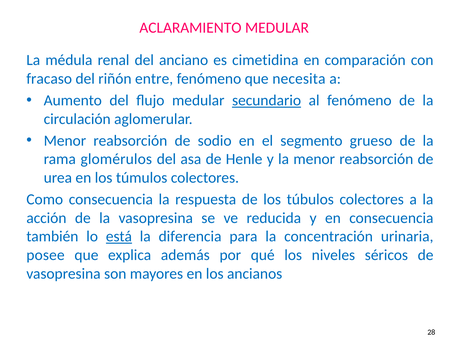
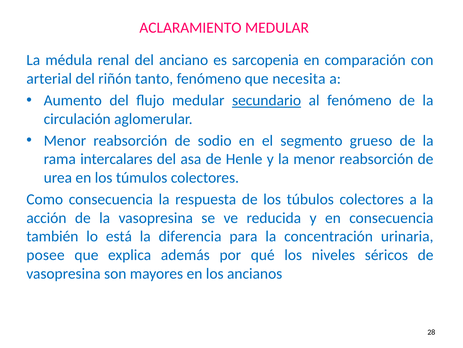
cimetidina: cimetidina -> sarcopenia
fracaso: fracaso -> arterial
entre: entre -> tanto
glomérulos: glomérulos -> intercalares
está underline: present -> none
